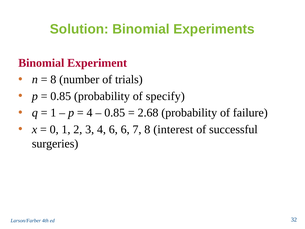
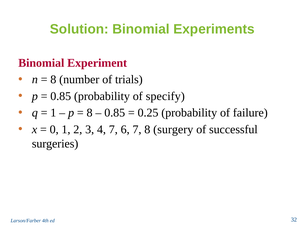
4 at (90, 113): 4 -> 8
2.68: 2.68 -> 0.25
4 6: 6 -> 7
interest: interest -> surgery
